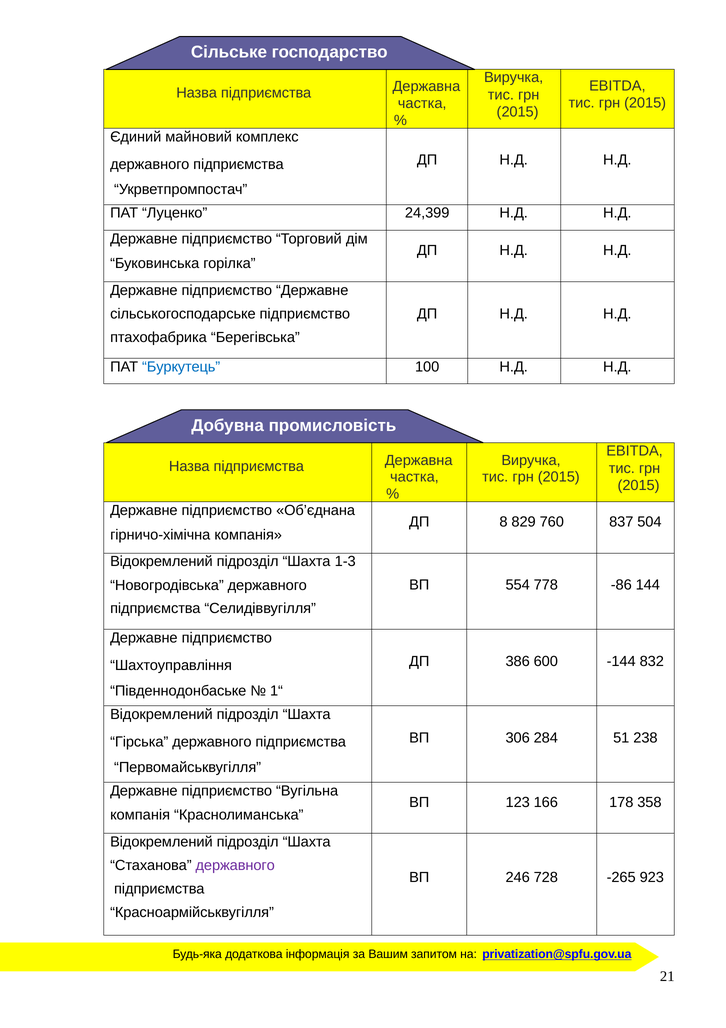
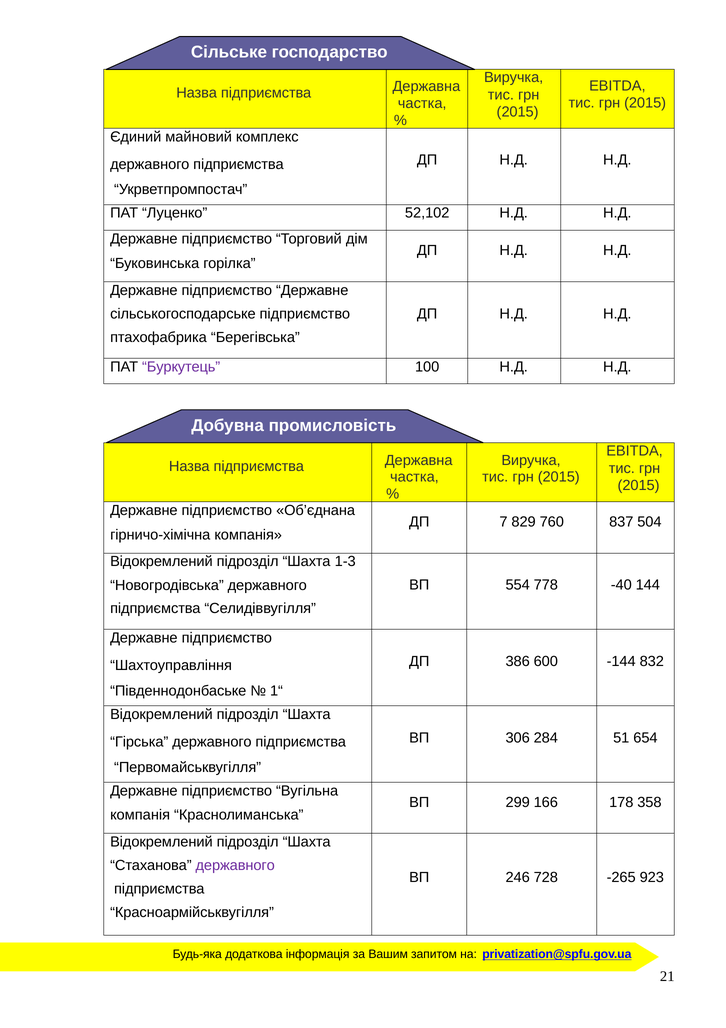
24,399: 24,399 -> 52,102
Буркутець colour: blue -> purple
8: 8 -> 7
-86: -86 -> -40
238: 238 -> 654
123: 123 -> 299
